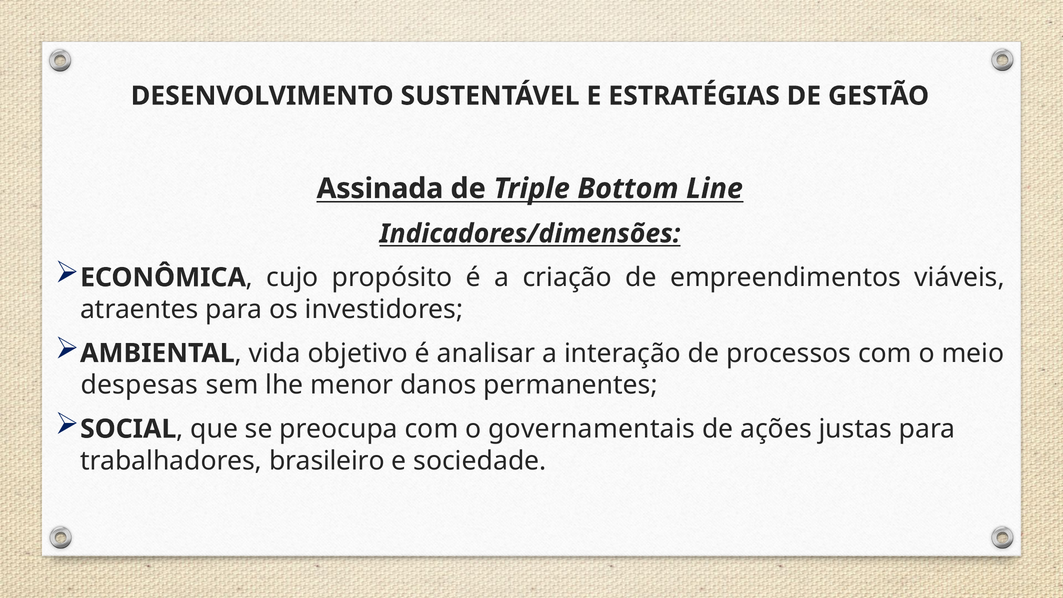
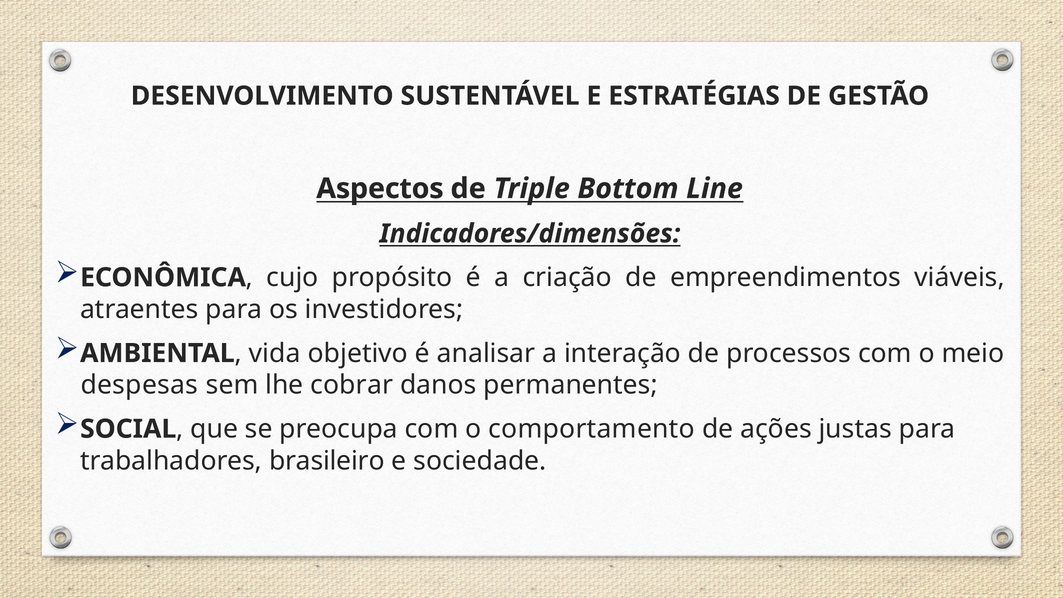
Assinada: Assinada -> Aspectos
menor: menor -> cobrar
governamentais: governamentais -> comportamento
